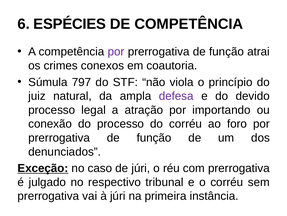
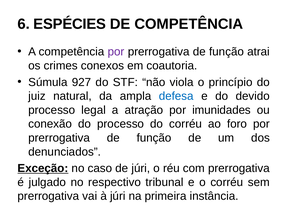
797: 797 -> 927
defesa colour: purple -> blue
importando: importando -> imunidades
